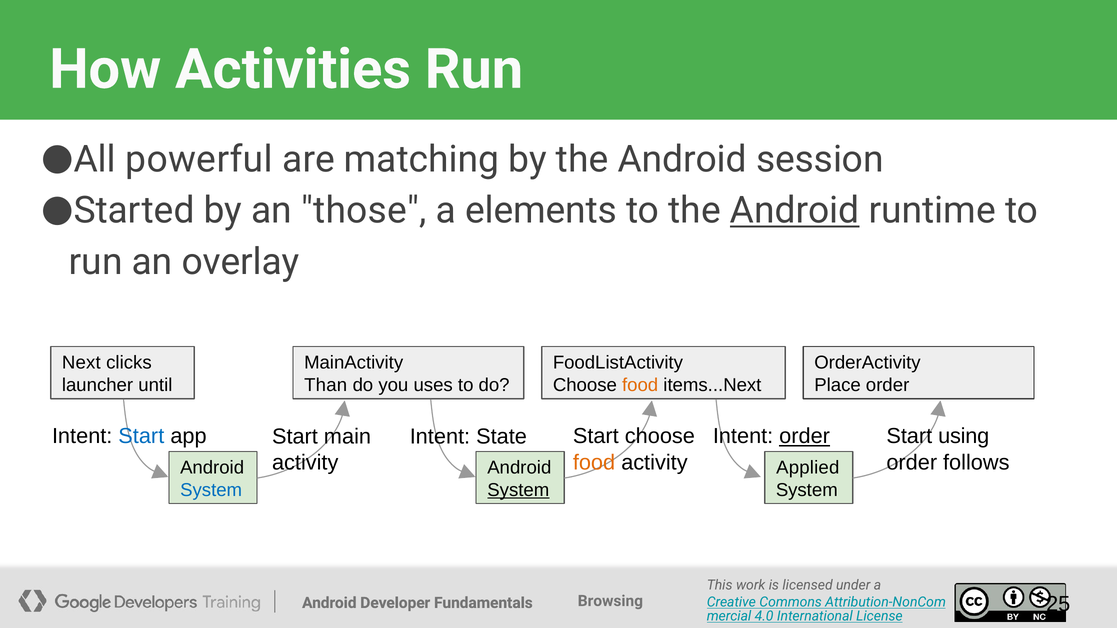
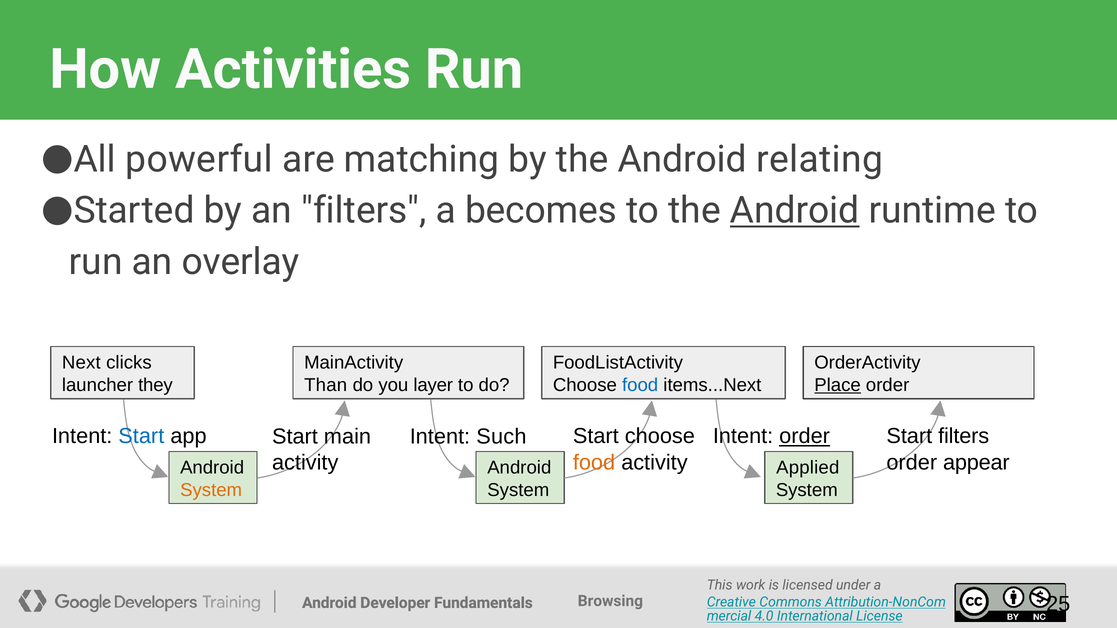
session: session -> relating
an those: those -> filters
elements: elements -> becomes
until: until -> they
uses: uses -> layer
food at (640, 385) colour: orange -> blue
Place underline: none -> present
Start using: using -> filters
State: State -> Such
follows: follows -> appear
System at (211, 490) colour: blue -> orange
System at (518, 490) underline: present -> none
